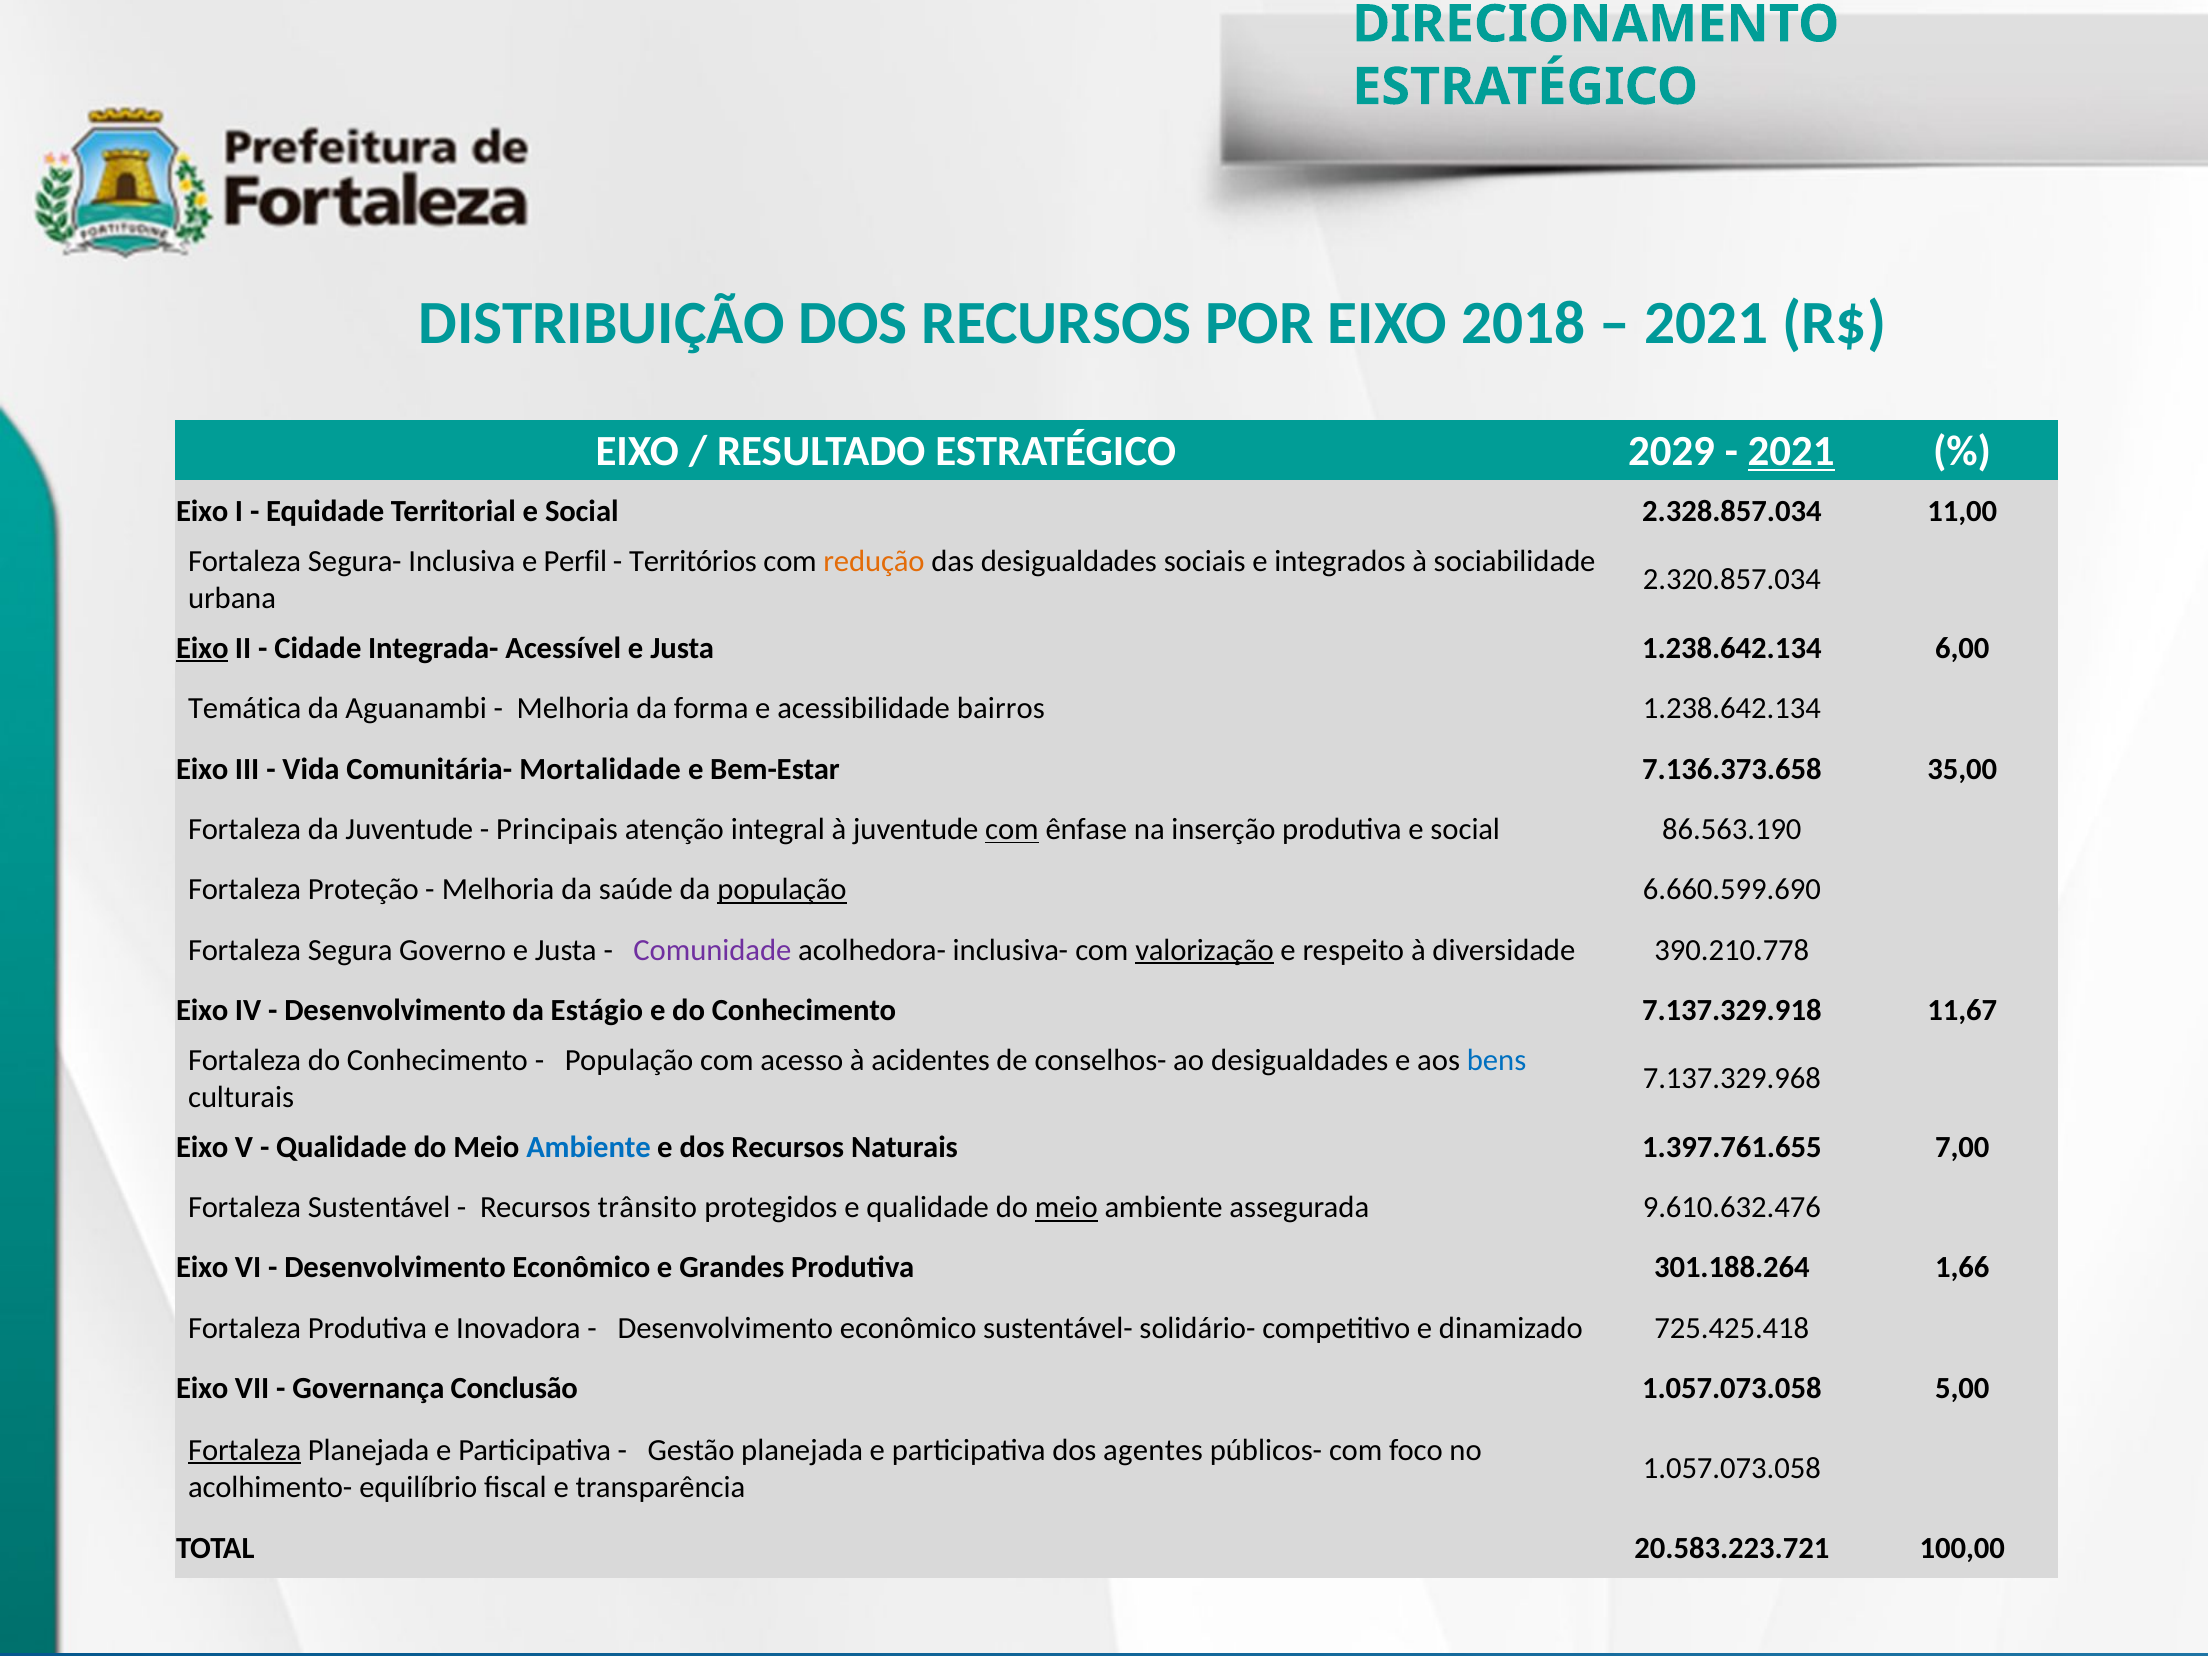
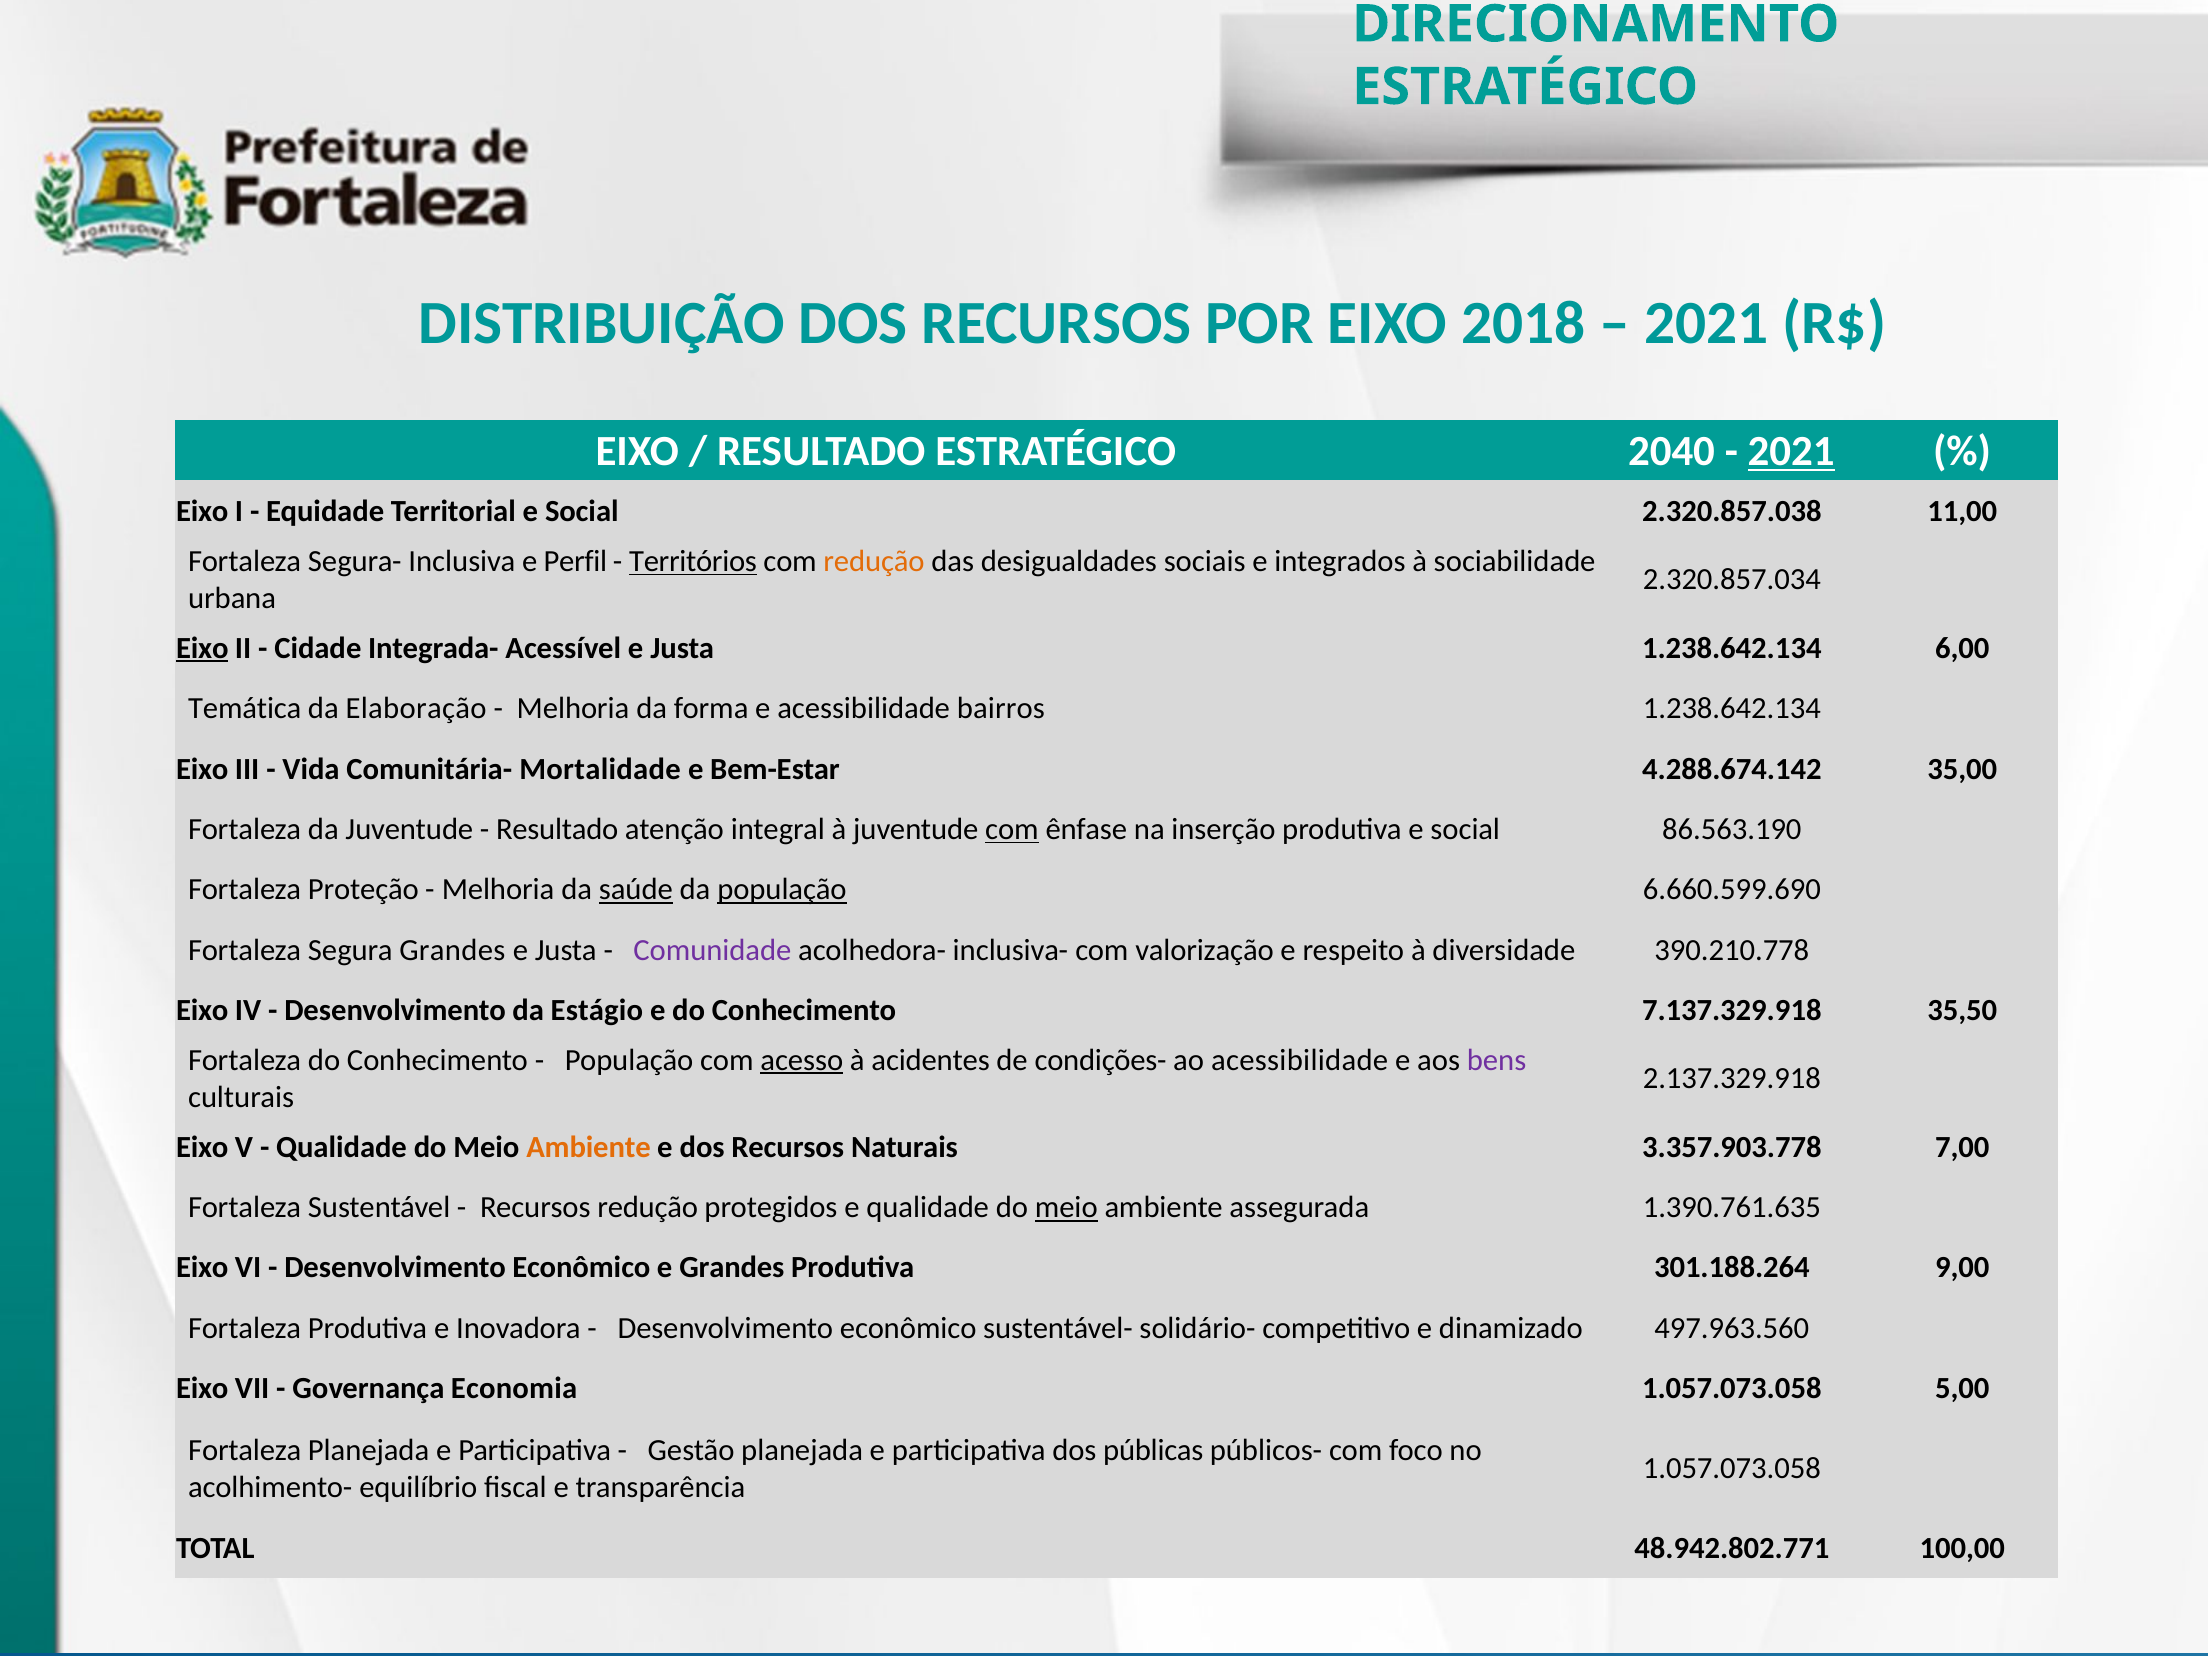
2029: 2029 -> 2040
2.328.857.034: 2.328.857.034 -> 2.320.857.038
Territórios underline: none -> present
Aguanambi: Aguanambi -> Elaboração
7.136.373.658: 7.136.373.658 -> 4.288.674.142
Principais at (557, 829): Principais -> Resultado
saúde underline: none -> present
Segura Governo: Governo -> Grandes
valorização underline: present -> none
11,67: 11,67 -> 35,50
acesso underline: none -> present
conselhos-: conselhos- -> condições-
ao desigualdades: desigualdades -> acessibilidade
bens colour: blue -> purple
7.137.329.968: 7.137.329.968 -> 2.137.329.918
Ambiente at (589, 1147) colour: blue -> orange
1.397.761.655: 1.397.761.655 -> 3.357.903.778
Recursos trânsito: trânsito -> redução
9.610.632.476: 9.610.632.476 -> 1.390.761.635
1,66: 1,66 -> 9,00
725.425.418: 725.425.418 -> 497.963.560
Conclusão: Conclusão -> Economia
Fortaleza at (245, 1450) underline: present -> none
agentes: agentes -> públicas
20.583.223.721: 20.583.223.721 -> 48.942.802.771
